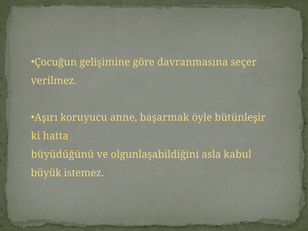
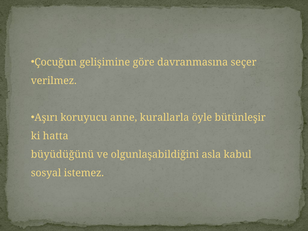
başarmak: başarmak -> kurallarla
büyük: büyük -> sosyal
